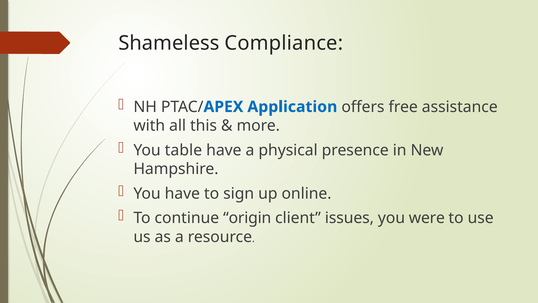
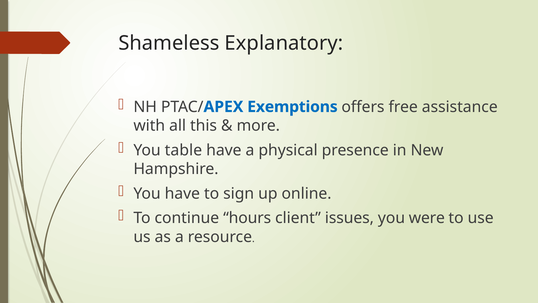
Compliance: Compliance -> Explanatory
Application: Application -> Exemptions
origin: origin -> hours
